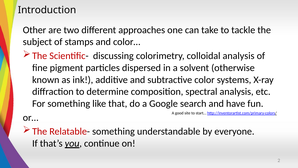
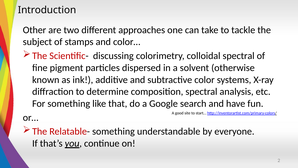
colloidal analysis: analysis -> spectral
